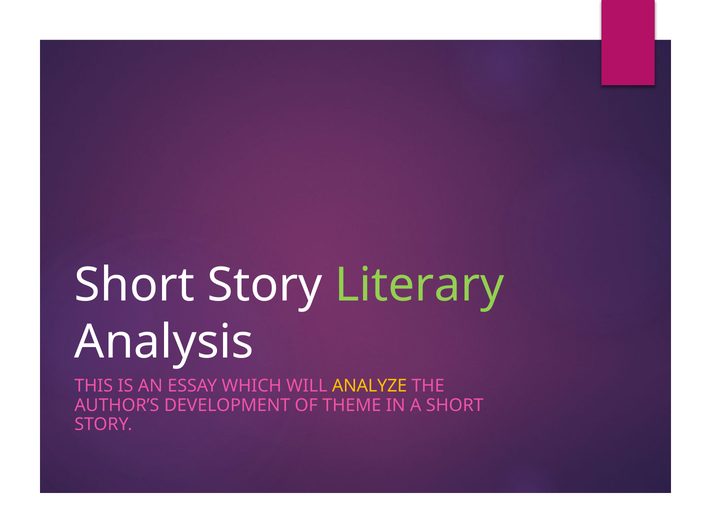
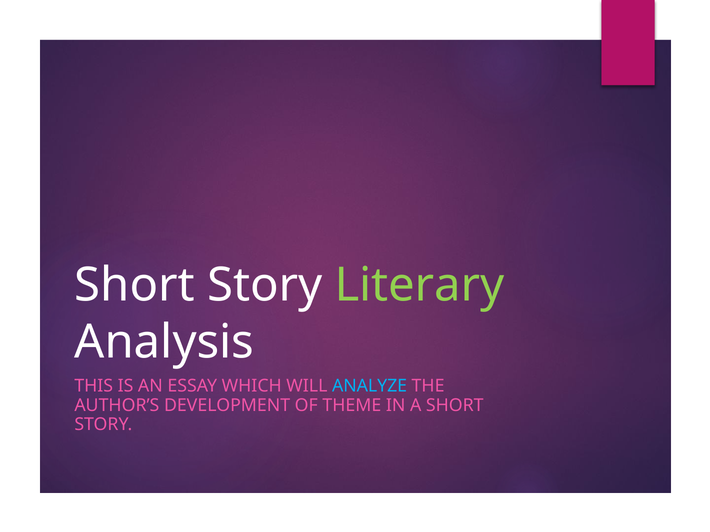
ANALYZE colour: yellow -> light blue
